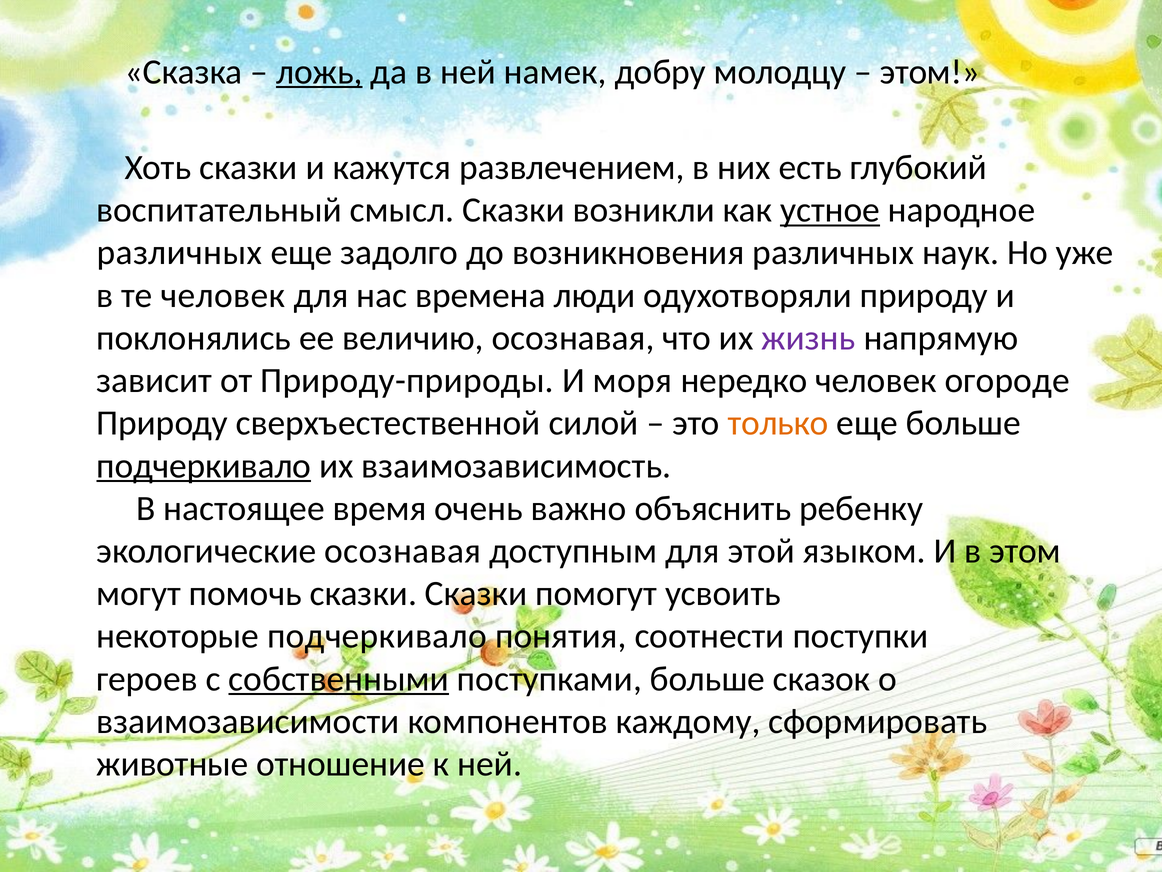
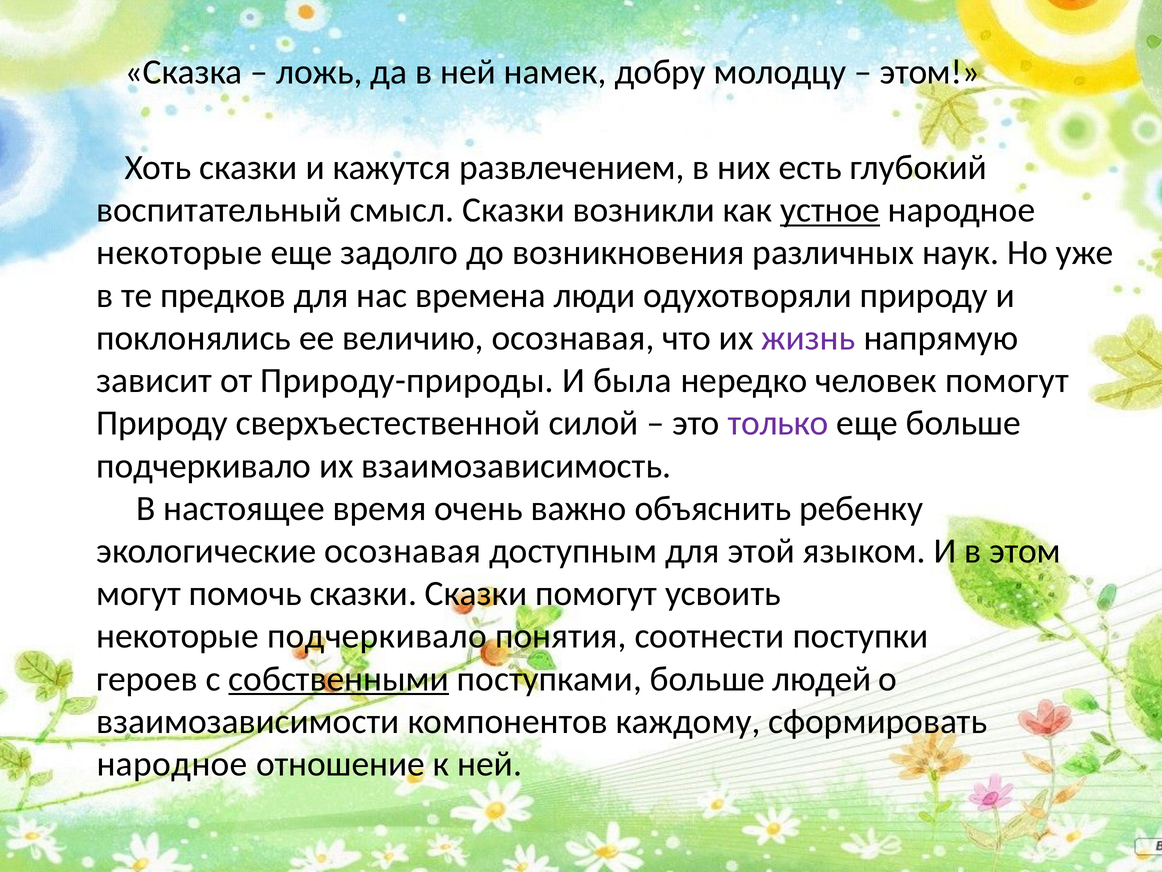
ложь underline: present -> none
различных at (179, 253): различных -> некоторые
те человек: человек -> предков
моря: моря -> была
человек огороде: огороде -> помогут
только colour: orange -> purple
подчеркивало at (204, 466) underline: present -> none
сказок: сказок -> людей
животные at (172, 764): животные -> народное
